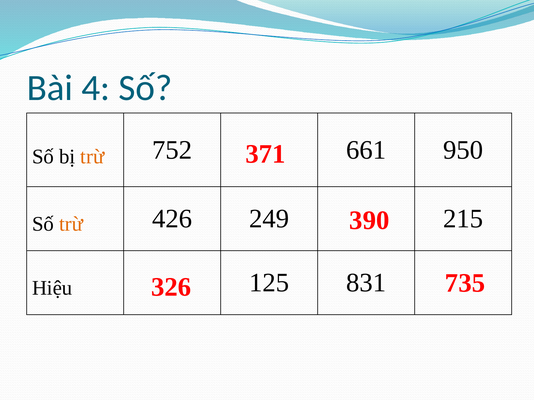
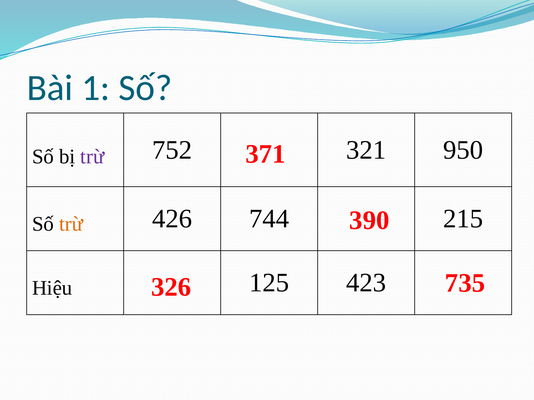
4: 4 -> 1
trừ at (92, 157) colour: orange -> purple
661: 661 -> 321
249: 249 -> 744
831: 831 -> 423
